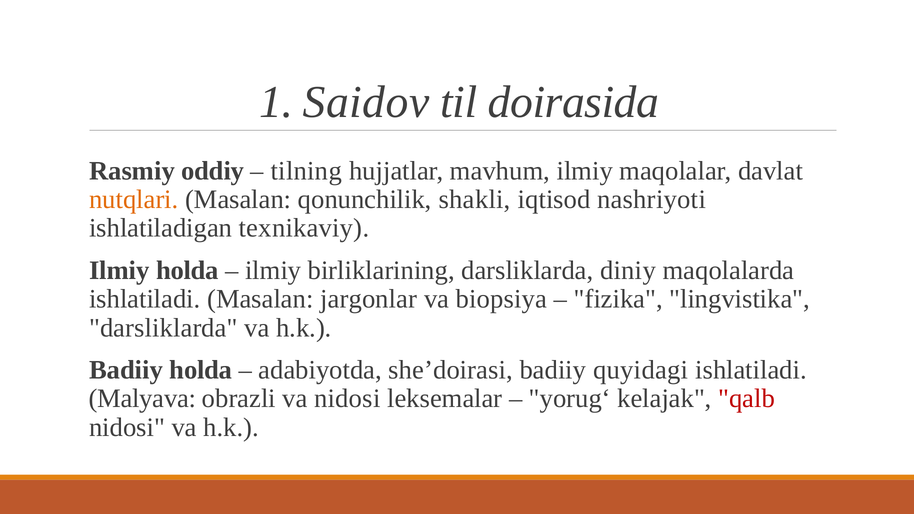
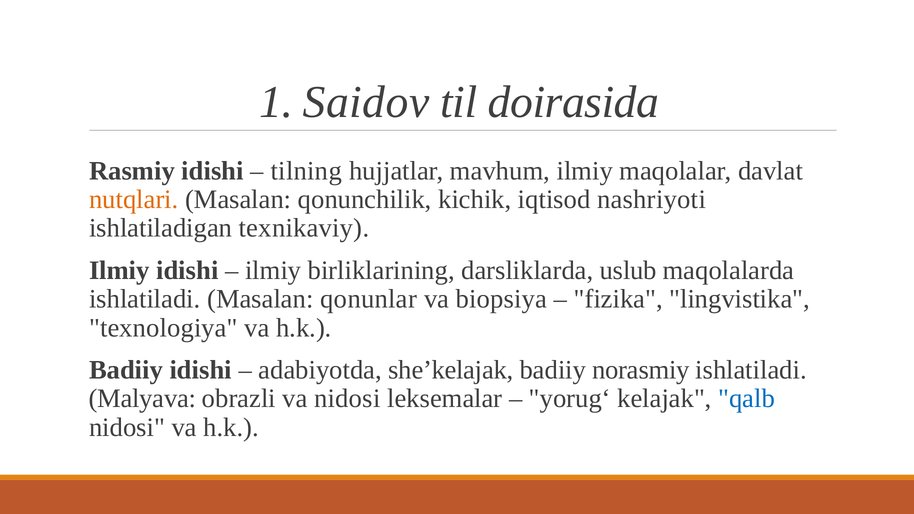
Rasmiy oddiy: oddiy -> idishi
shakli: shakli -> kichik
Ilmiy holda: holda -> idishi
diniy: diniy -> uslub
jargonlar: jargonlar -> qonunlar
darsliklarda at (163, 328): darsliklarda -> texnologiya
Badiiy holda: holda -> idishi
she’doirasi: she’doirasi -> she’kelajak
quyidagi: quyidagi -> norasmiy
qalb colour: red -> blue
